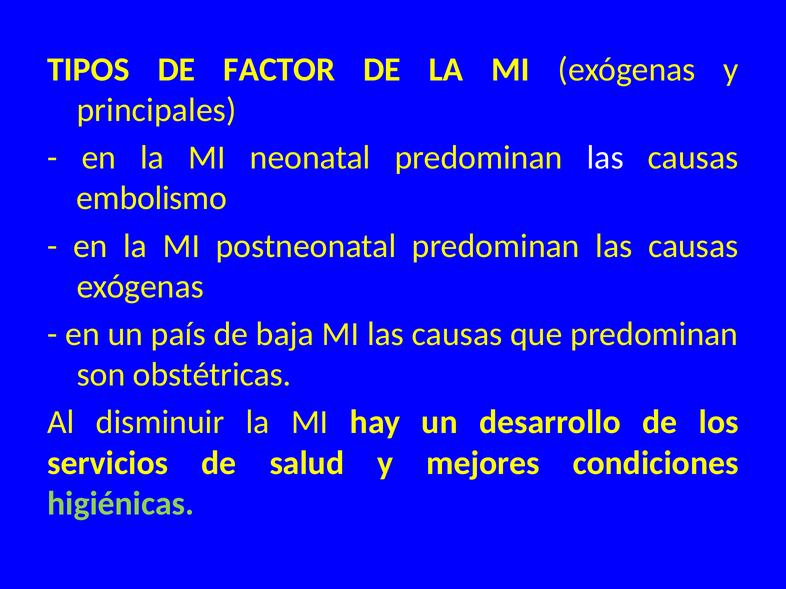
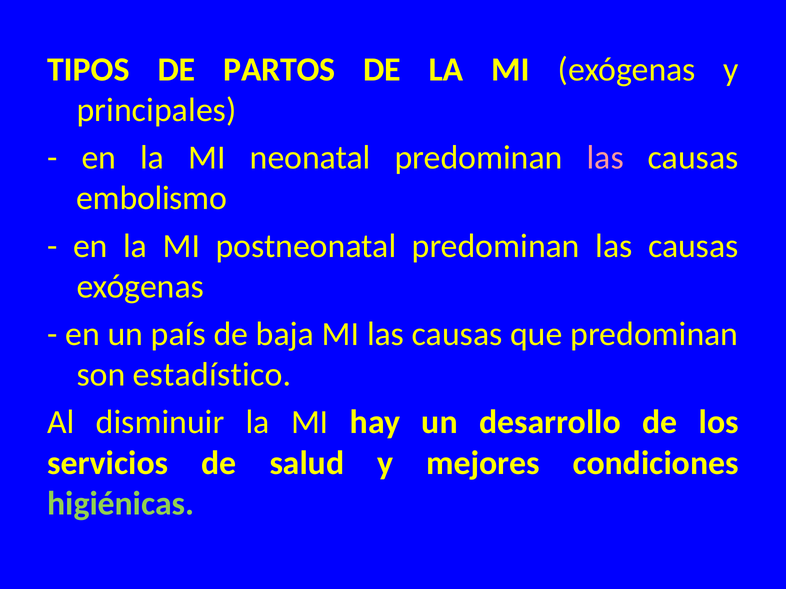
FACTOR: FACTOR -> PARTOS
las at (605, 158) colour: white -> pink
obstétricas: obstétricas -> estadístico
